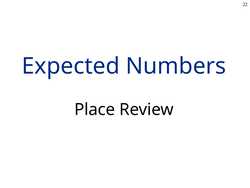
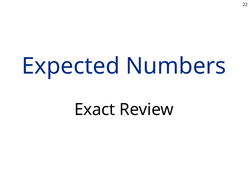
Place: Place -> Exact
